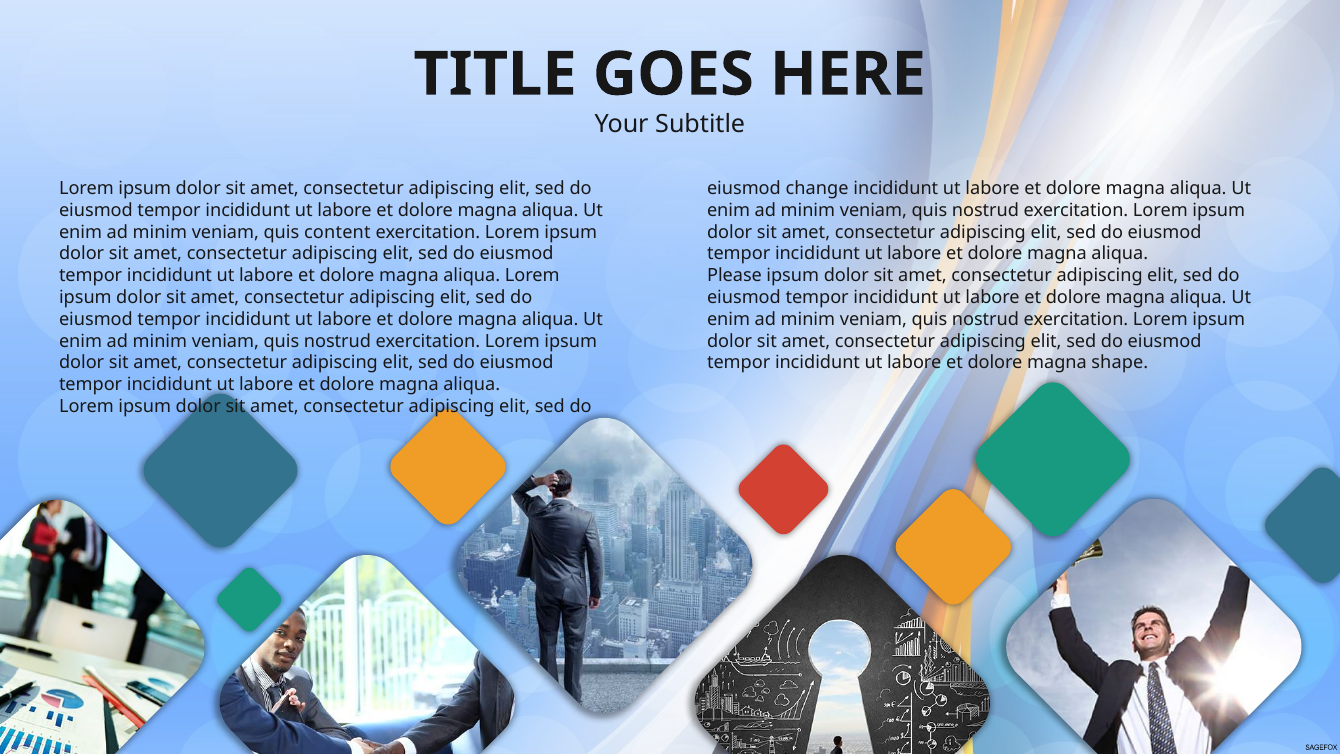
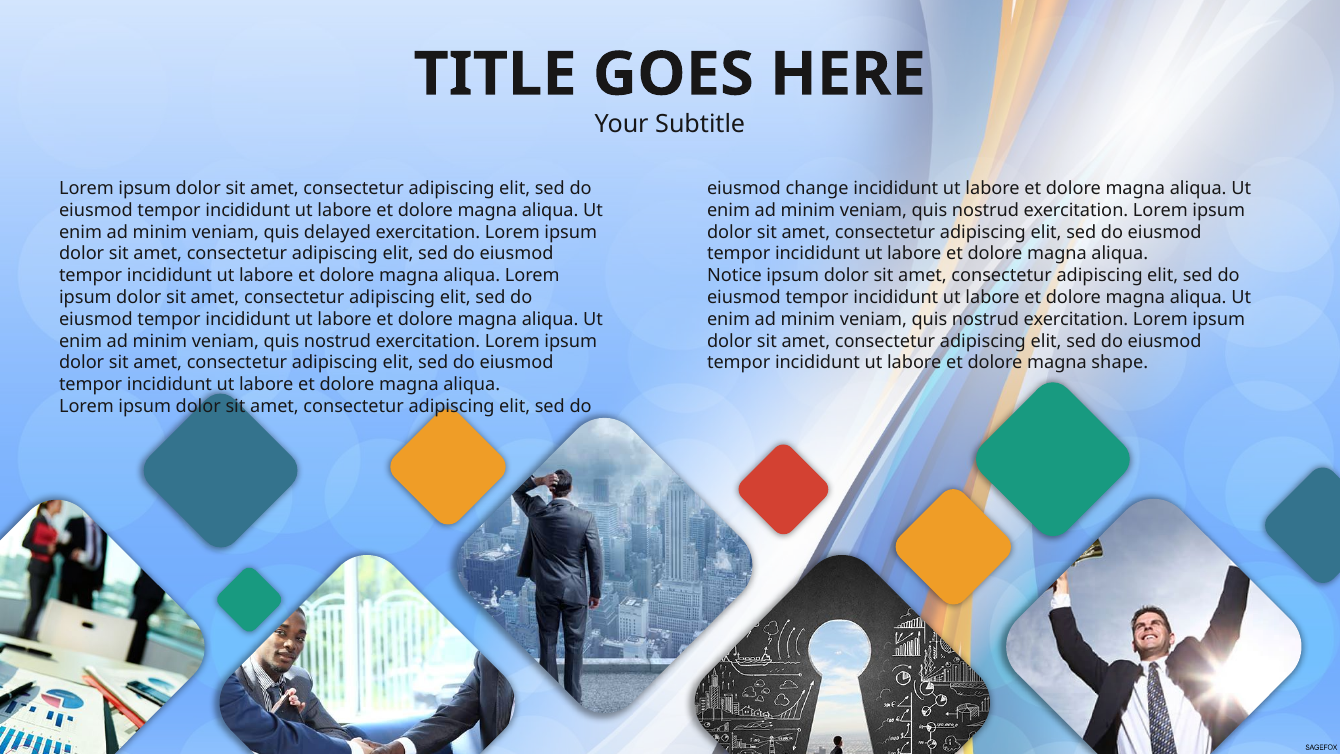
content: content -> delayed
Please: Please -> Notice
